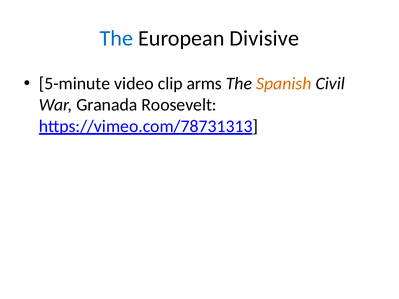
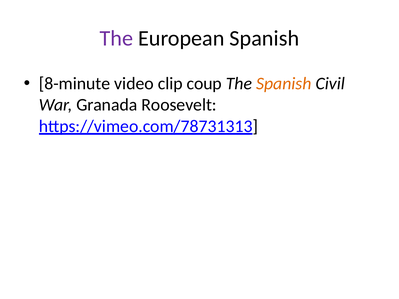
The at (116, 38) colour: blue -> purple
European Divisive: Divisive -> Spanish
5-minute: 5-minute -> 8-minute
arms: arms -> coup
